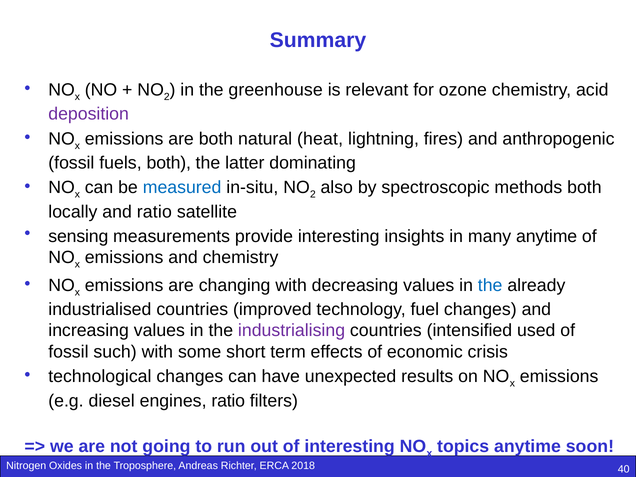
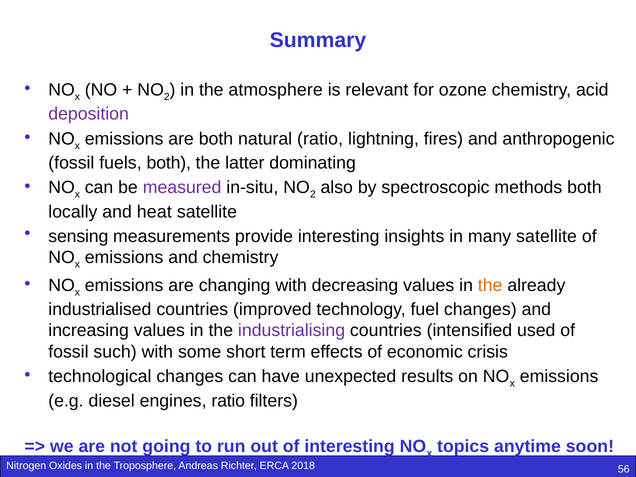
greenhouse: greenhouse -> atmosphere
natural heat: heat -> ratio
measured colour: blue -> purple
and ratio: ratio -> heat
many anytime: anytime -> satellite
the at (490, 285) colour: blue -> orange
40: 40 -> 56
